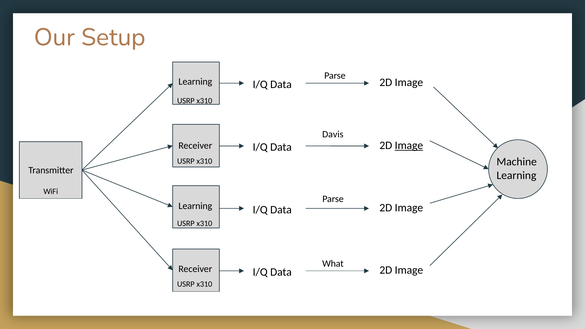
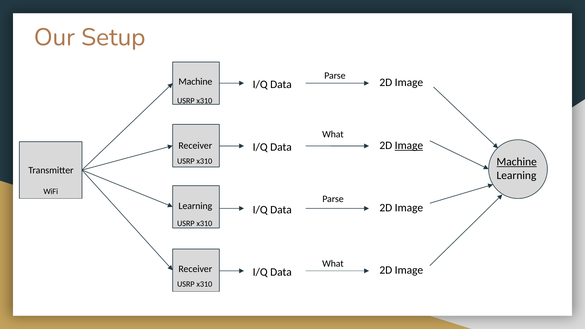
Learning at (195, 81): Learning -> Machine
Davis at (333, 134): Davis -> What
Machine at (517, 162) underline: none -> present
